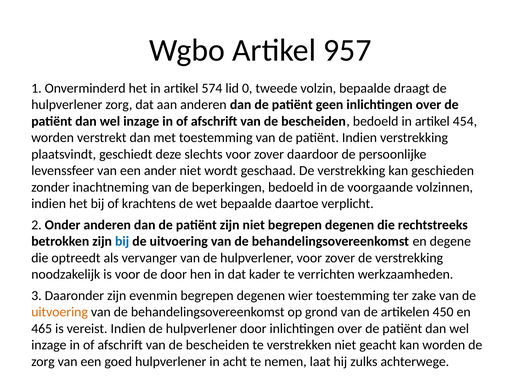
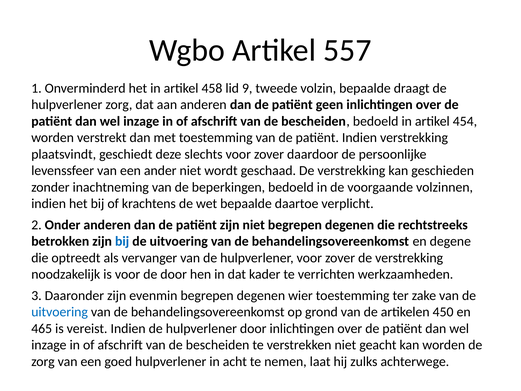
957: 957 -> 557
574: 574 -> 458
0: 0 -> 9
uitvoering at (60, 312) colour: orange -> blue
